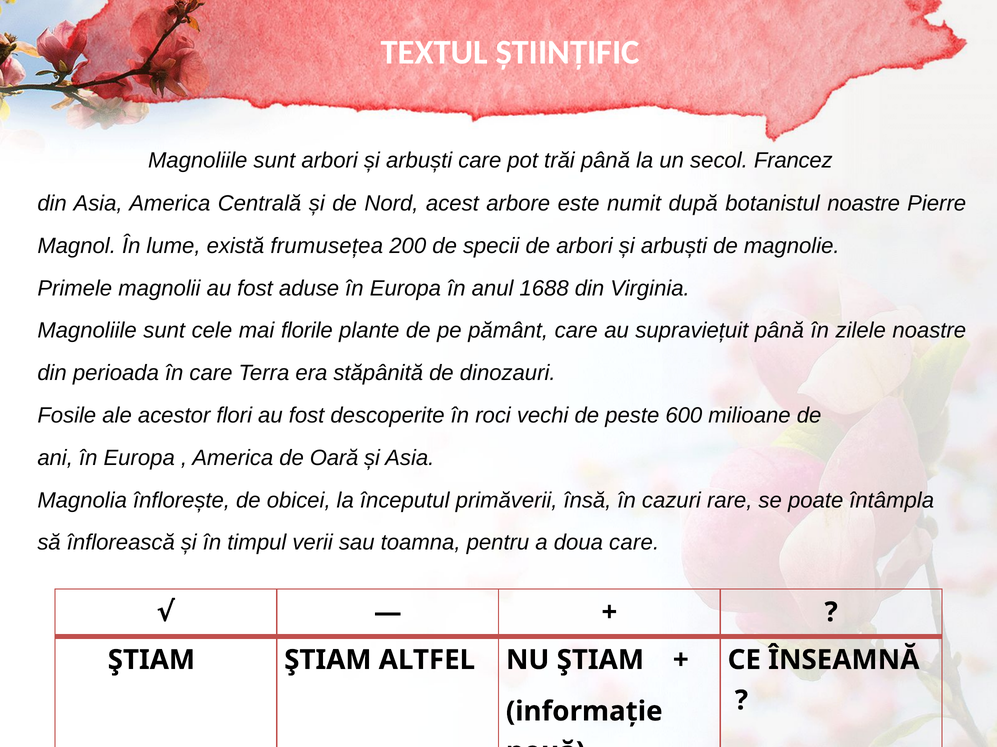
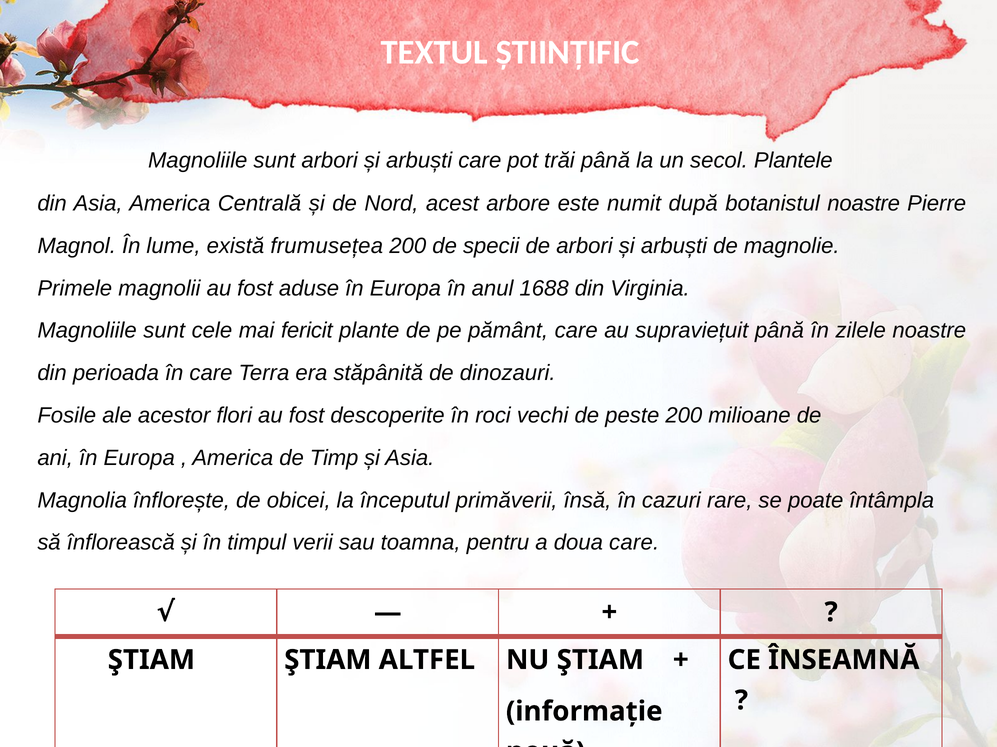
Francez: Francez -> Plantele
florile: florile -> fericit
peste 600: 600 -> 200
Oară: Oară -> Timp
